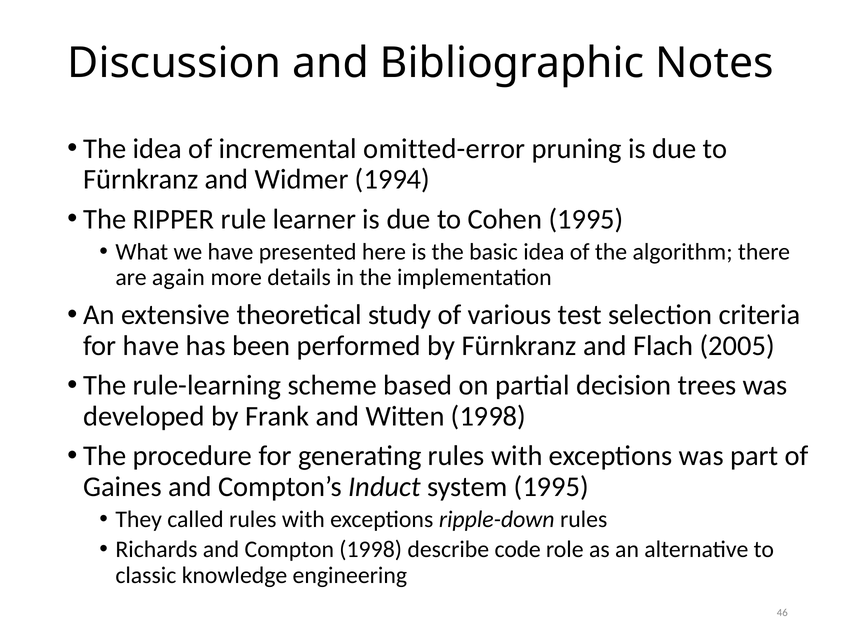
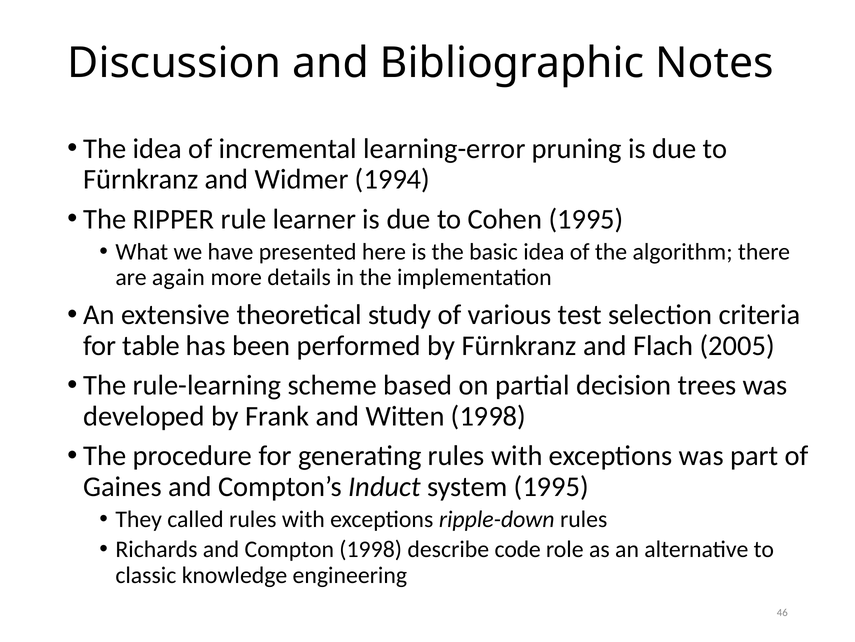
omitted-error: omitted-error -> learning-error
for have: have -> table
